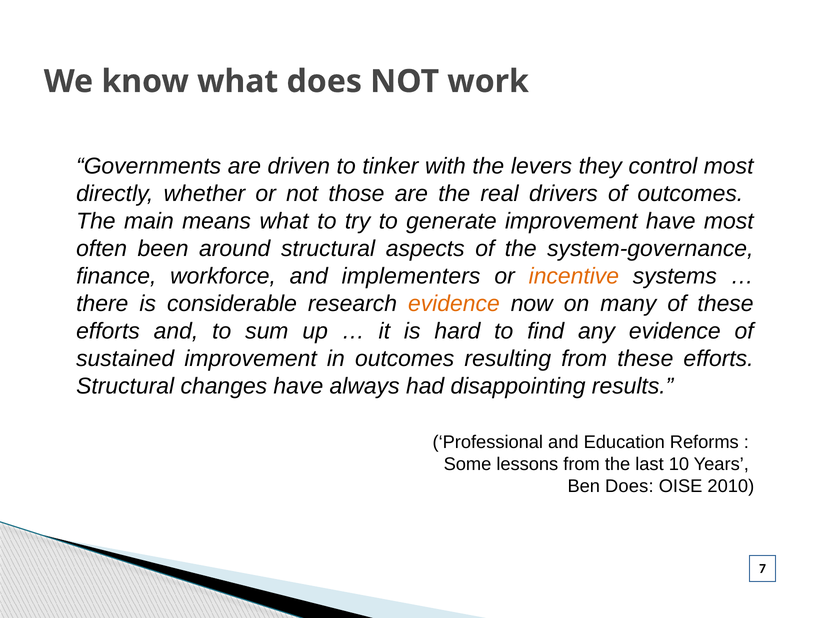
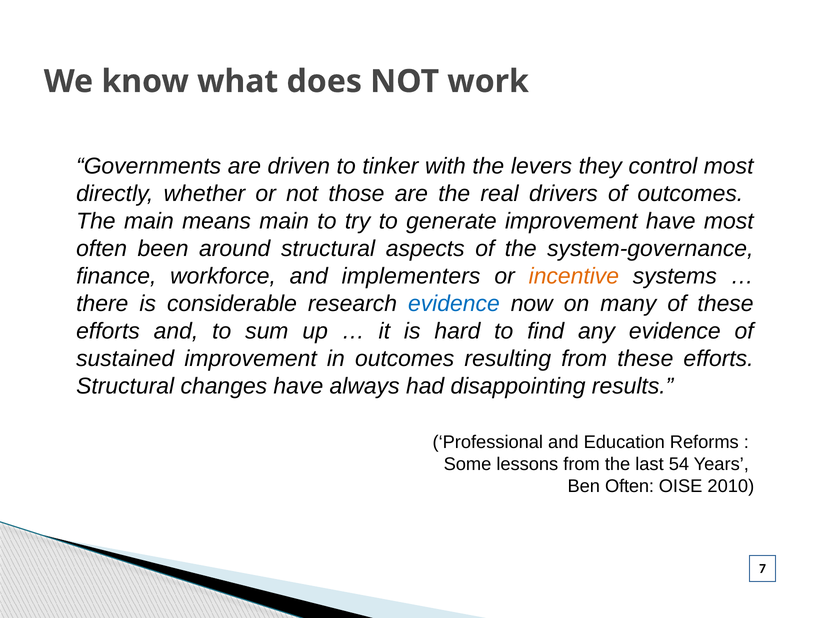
means what: what -> main
evidence at (454, 304) colour: orange -> blue
10: 10 -> 54
Ben Does: Does -> Often
